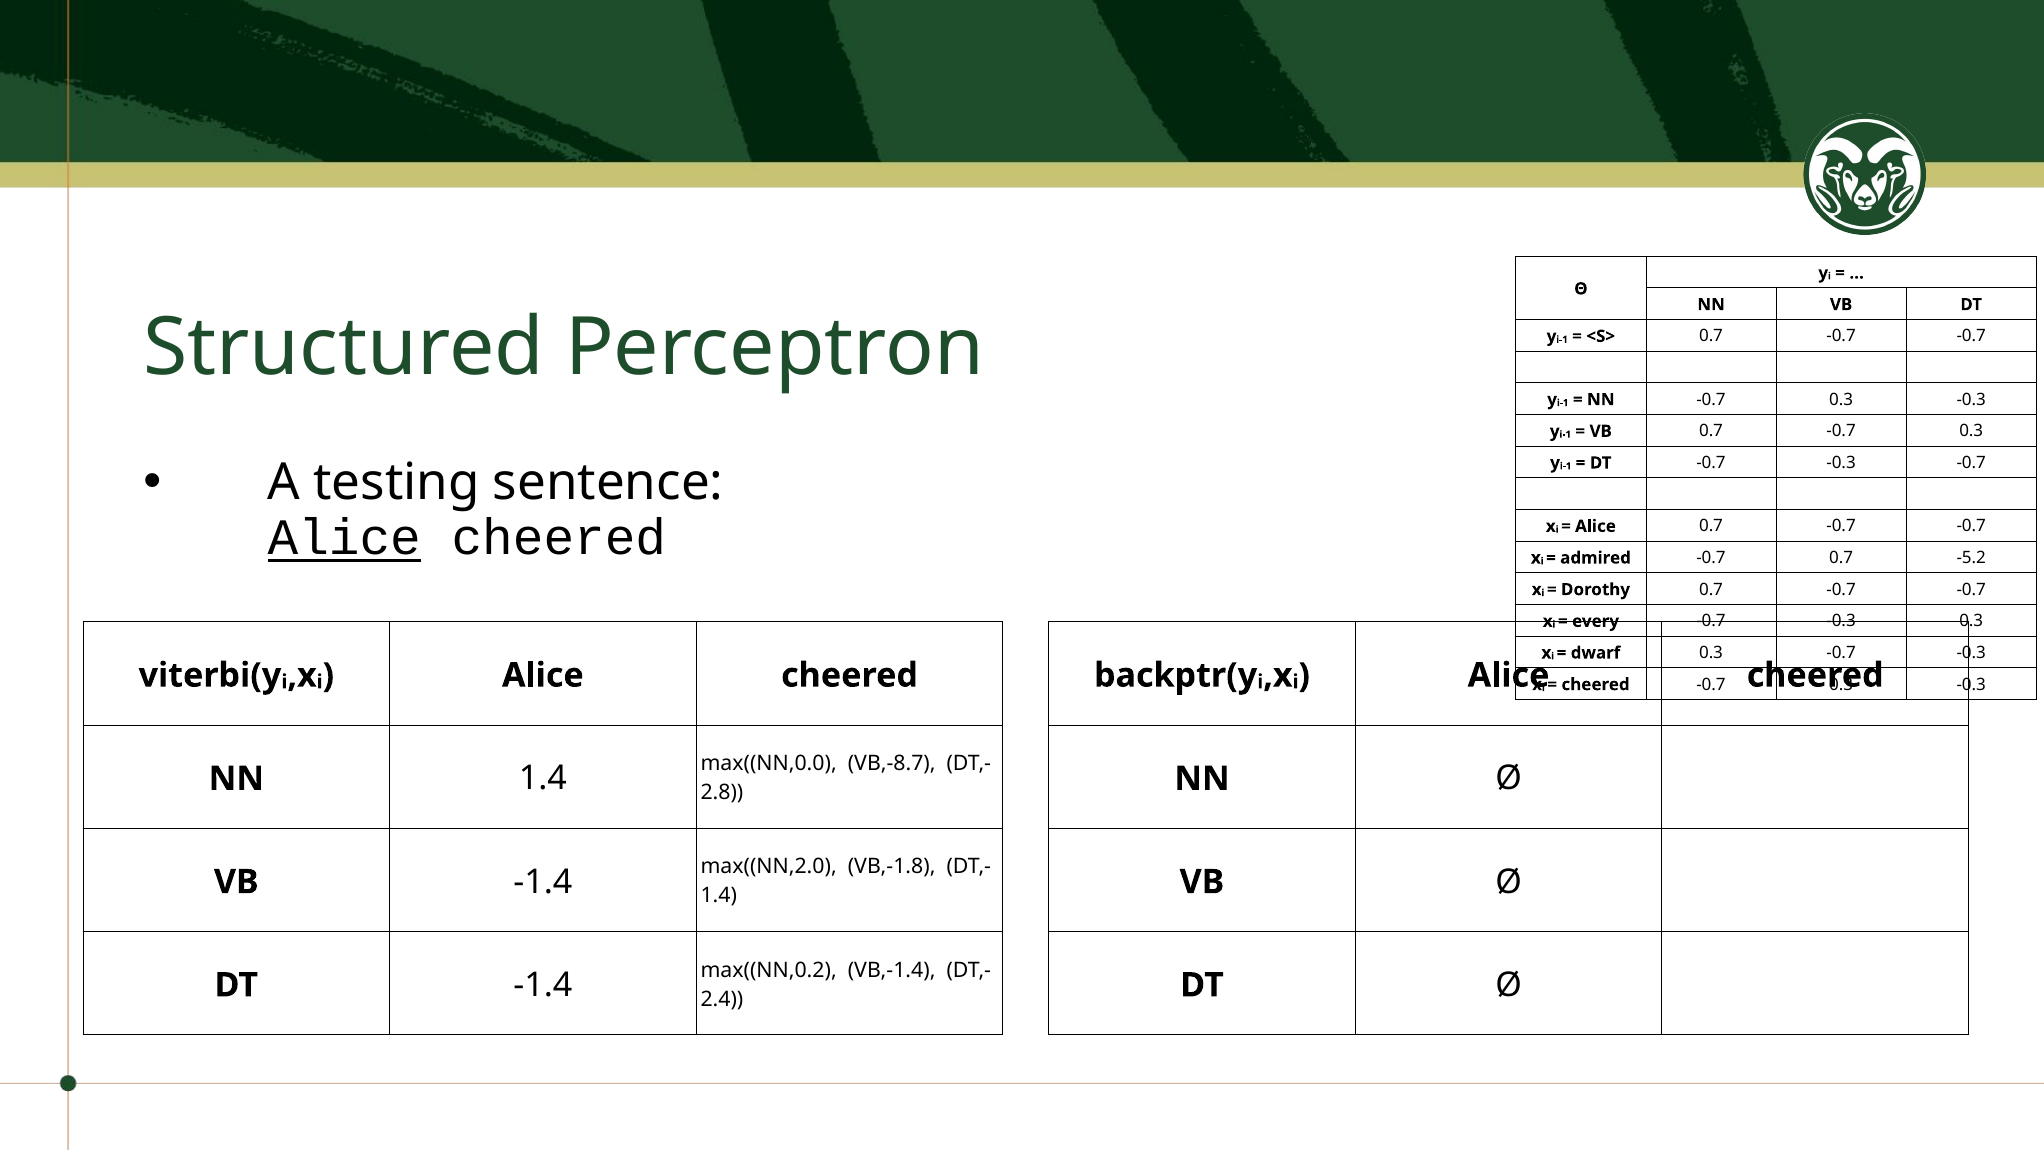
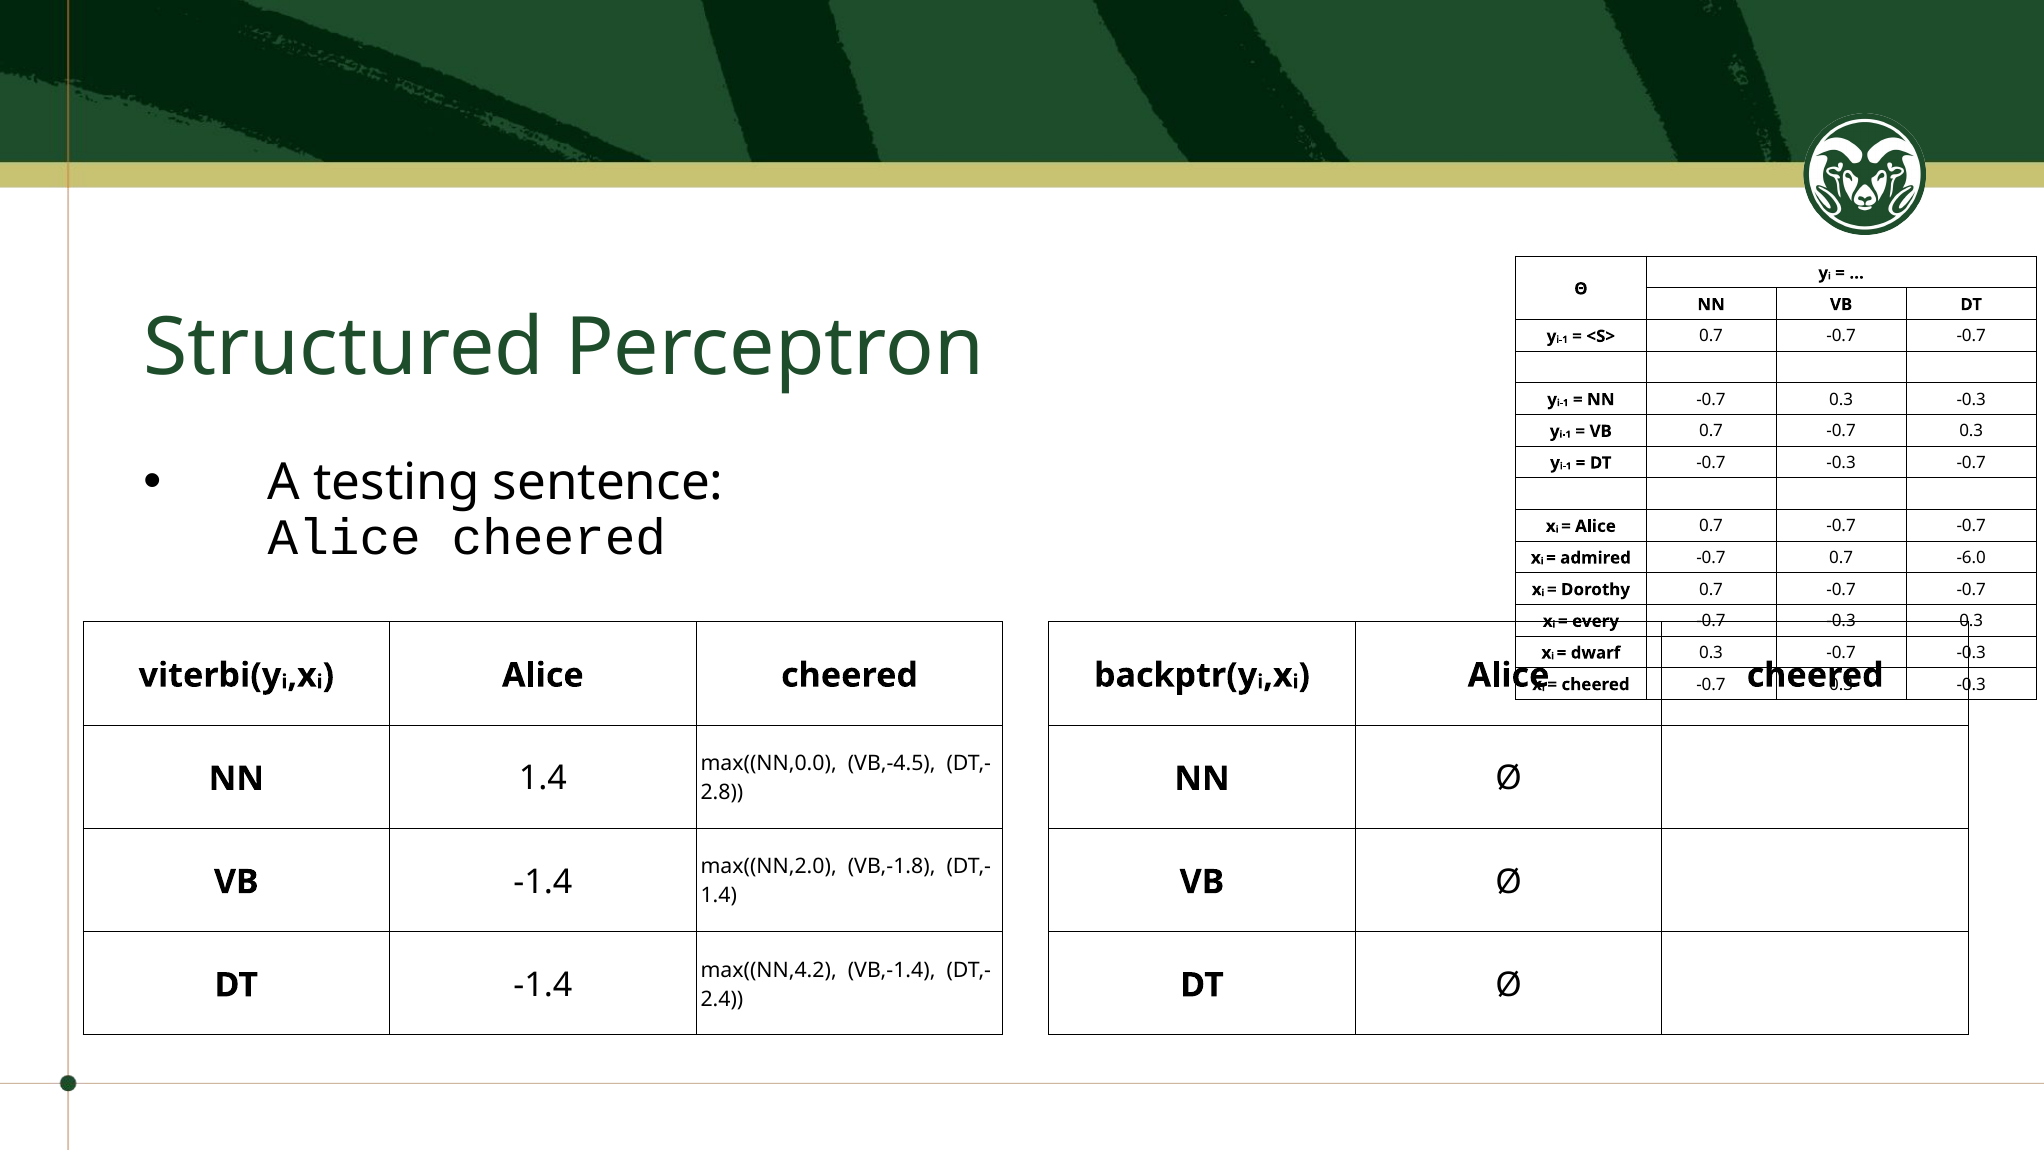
Alice at (344, 538) underline: present -> none
-5.2: -5.2 -> -6.0
VB,-8.7: VB,-8.7 -> VB,-4.5
max((NN,0.2: max((NN,0.2 -> max((NN,4.2
